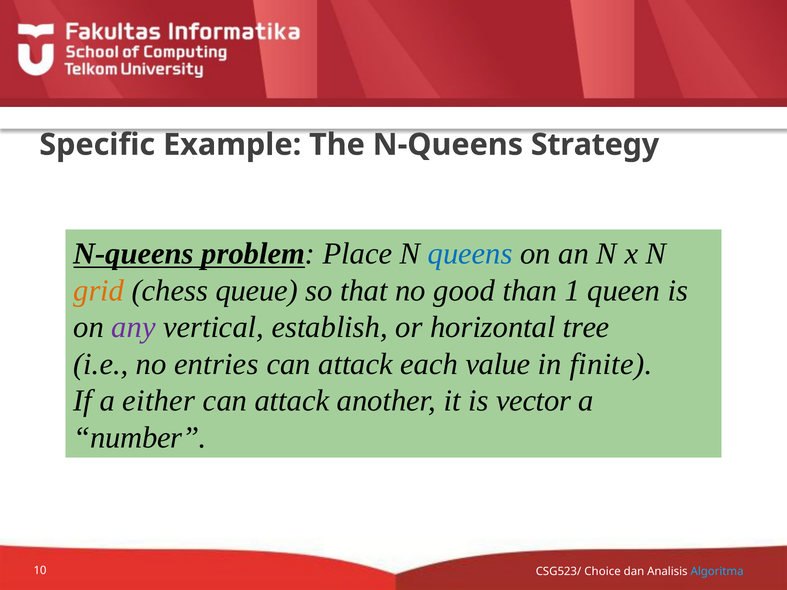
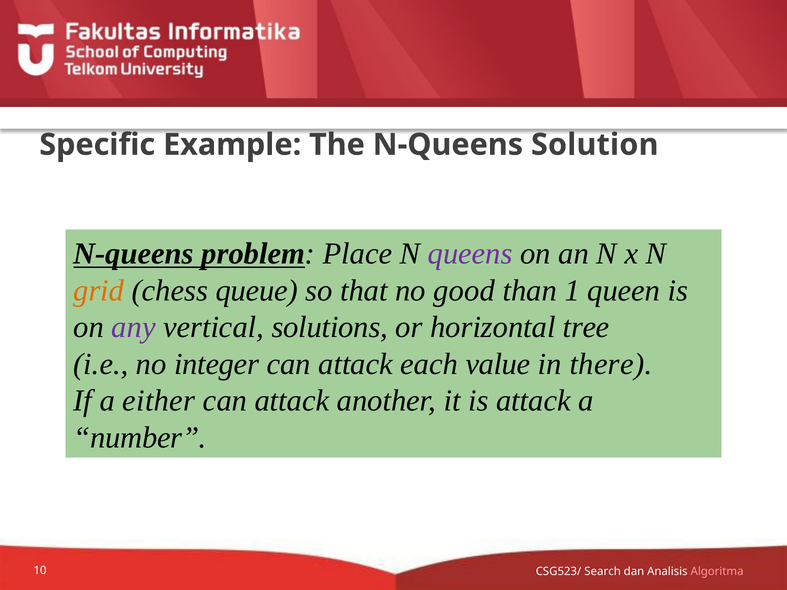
Strategy: Strategy -> Solution
queens colour: blue -> purple
establish: establish -> solutions
entries: entries -> integer
finite: finite -> there
is vector: vector -> attack
Choice: Choice -> Search
Algoritma colour: light blue -> pink
